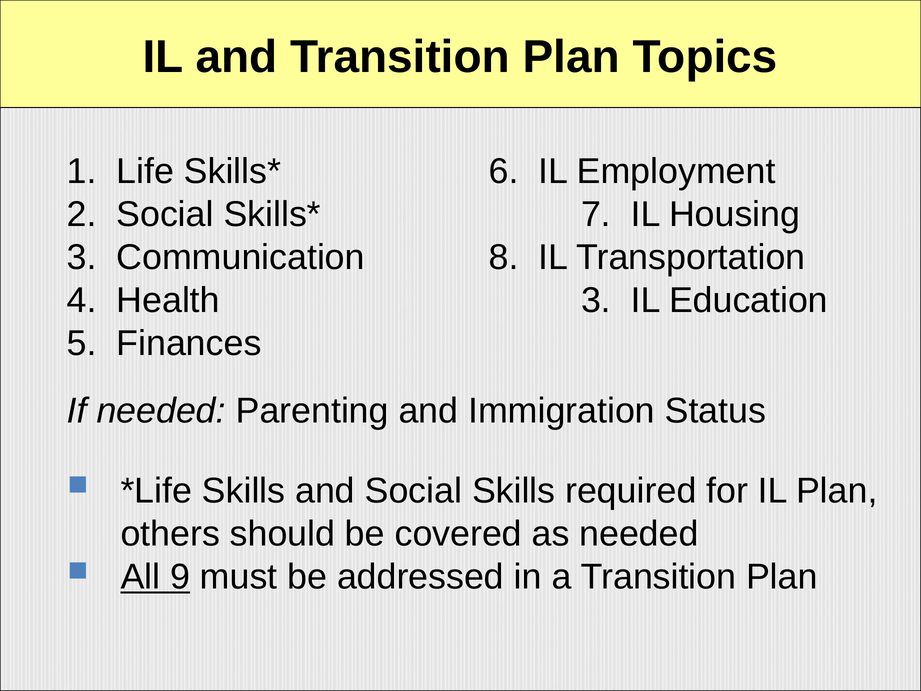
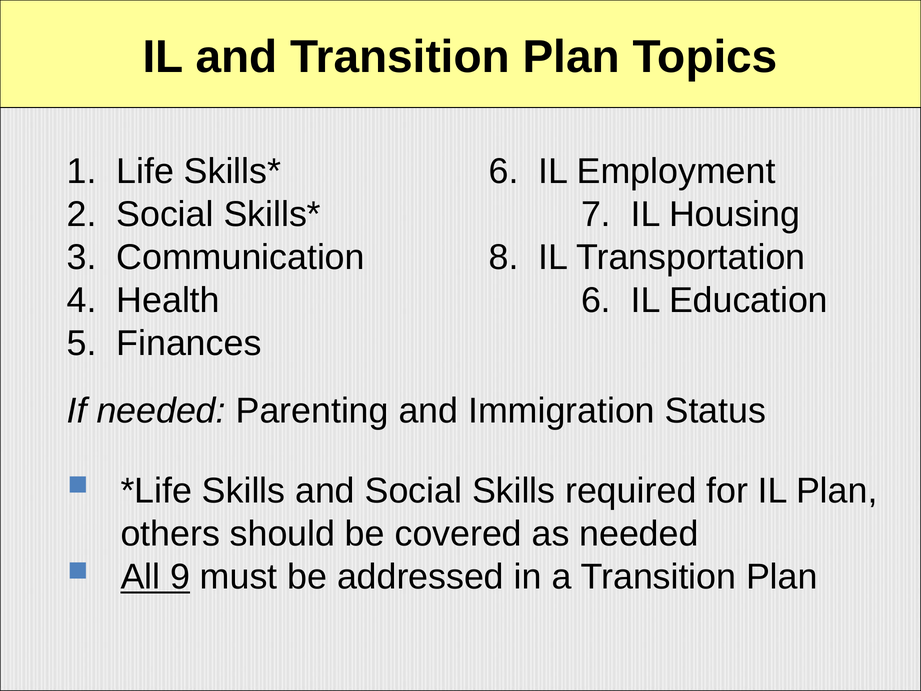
Health 3: 3 -> 6
